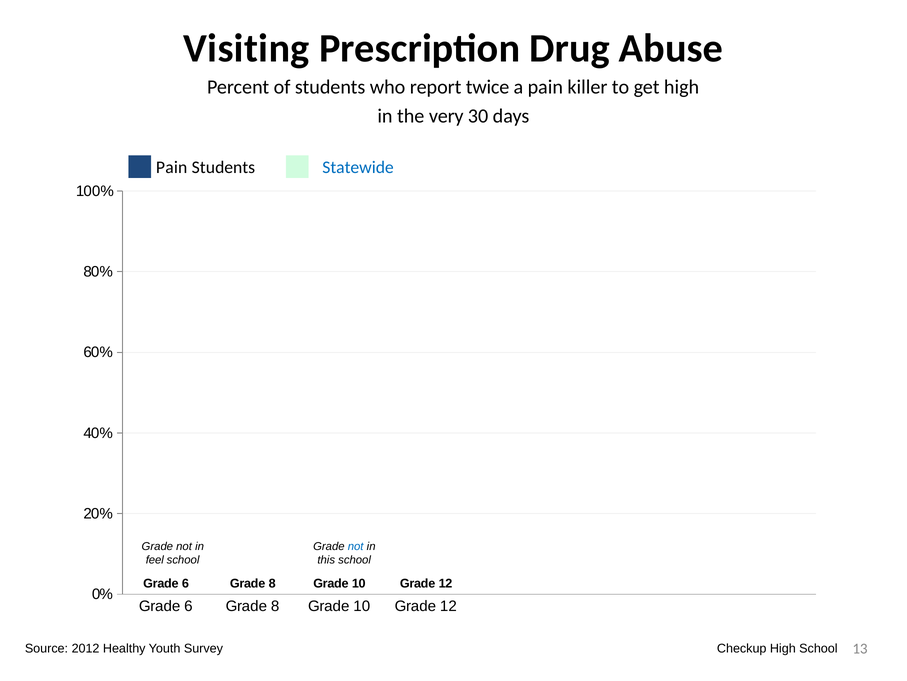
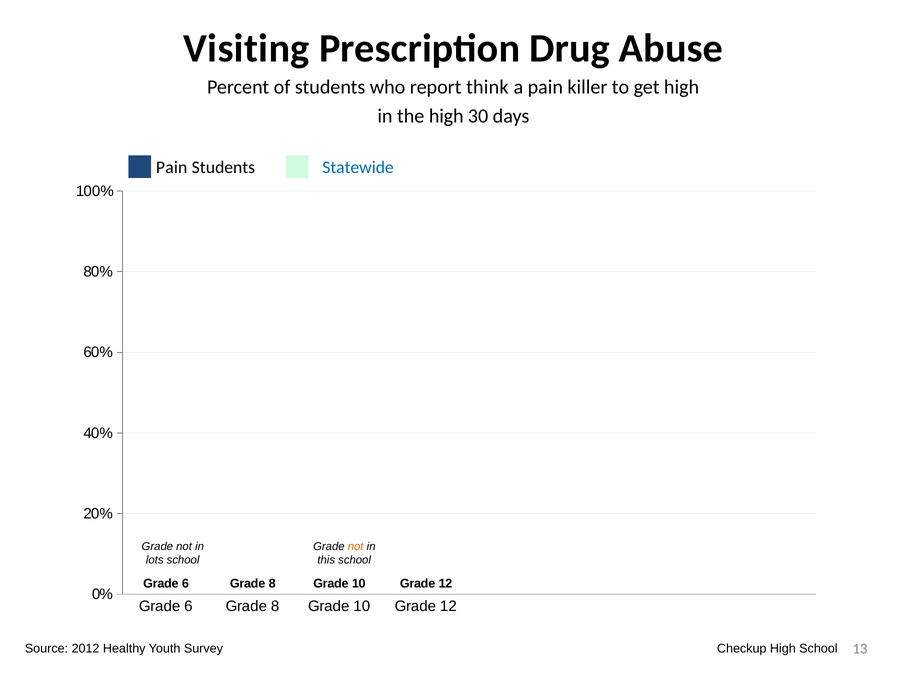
twice: twice -> think
the very: very -> high
not at (356, 546) colour: blue -> orange
feel: feel -> lots
